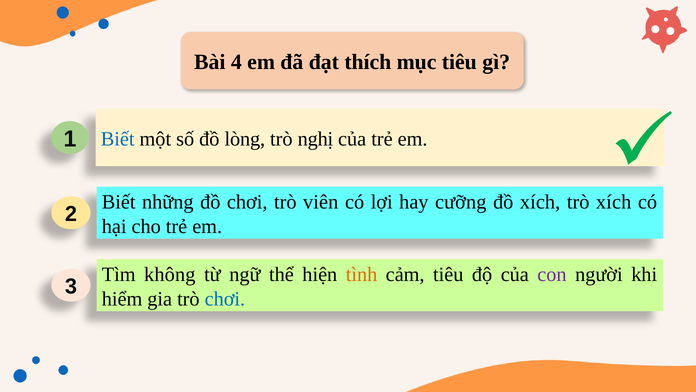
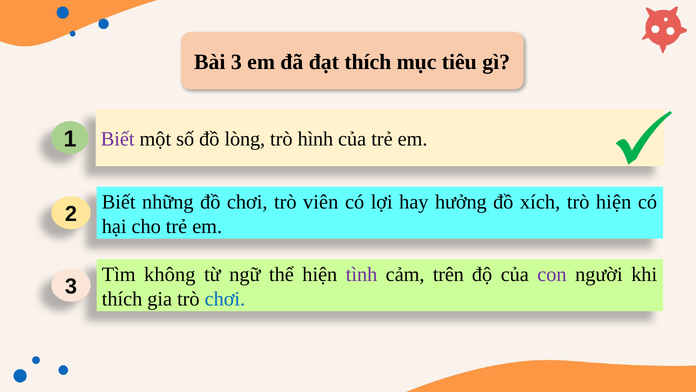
Bài 4: 4 -> 3
Biết at (118, 139) colour: blue -> purple
nghị: nghị -> hình
cưỡng: cưỡng -> hưởng
trò xích: xích -> hiện
tình colour: orange -> purple
cảm tiêu: tiêu -> trên
hiểm at (122, 298): hiểm -> thích
